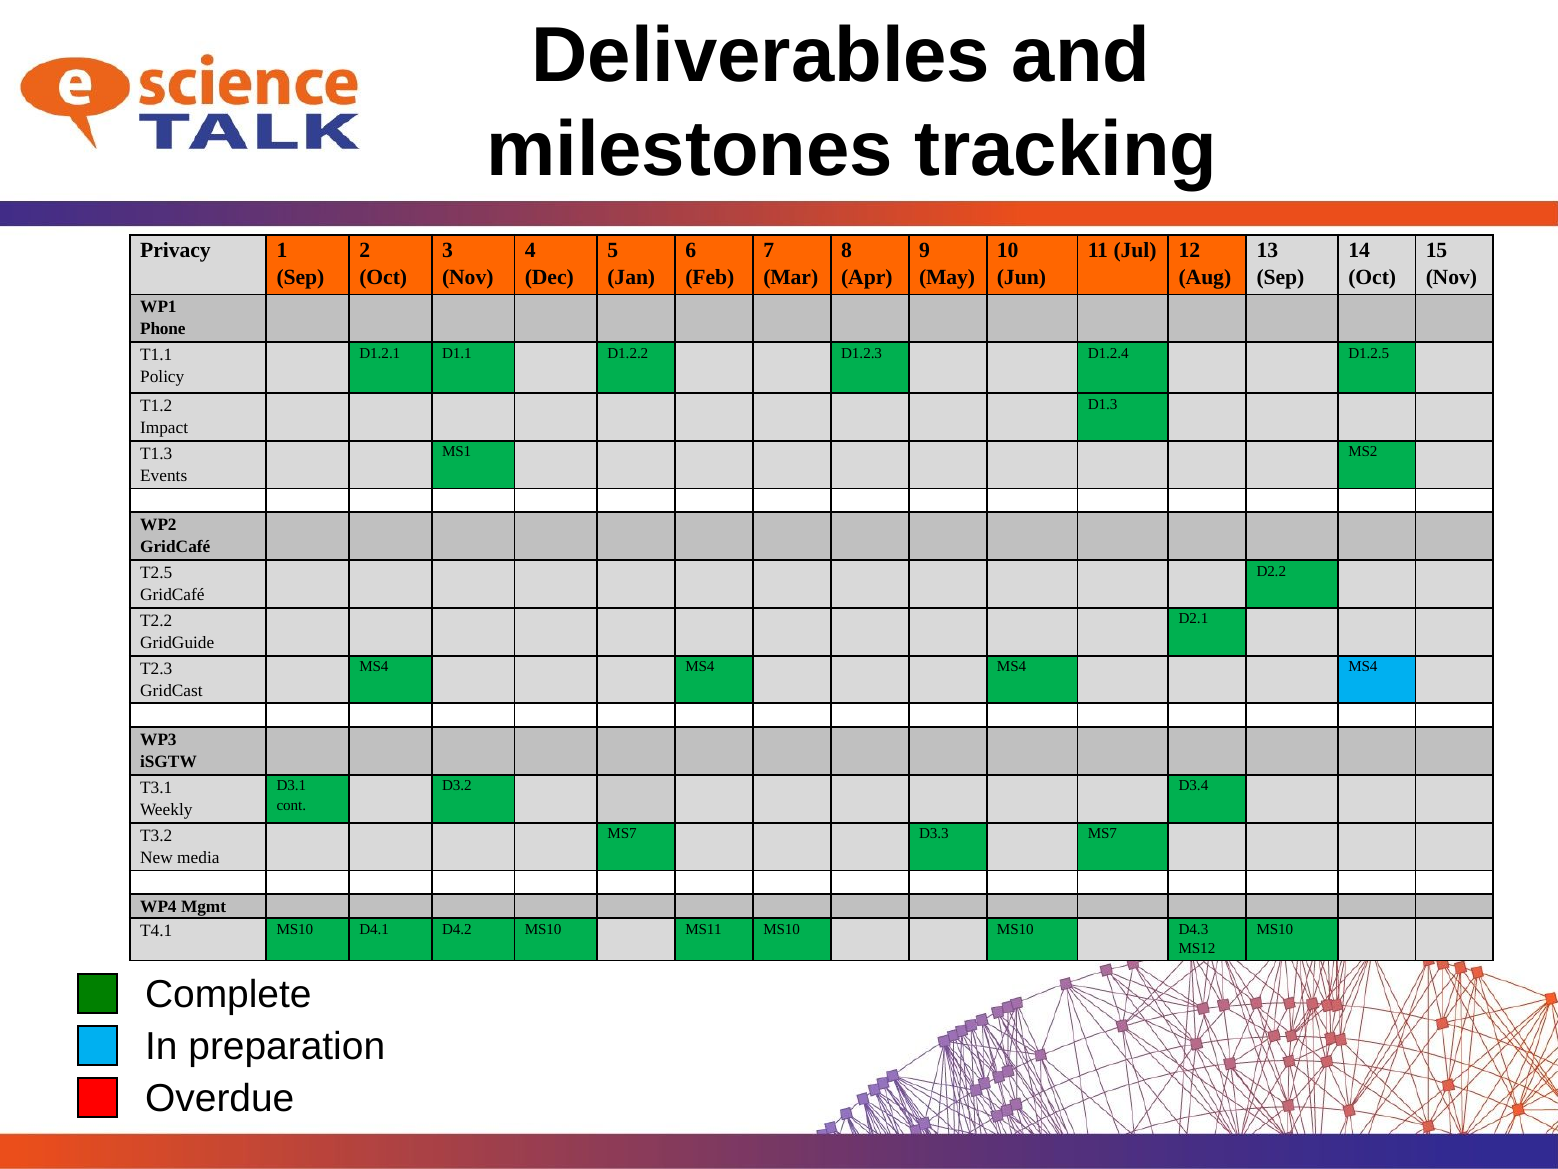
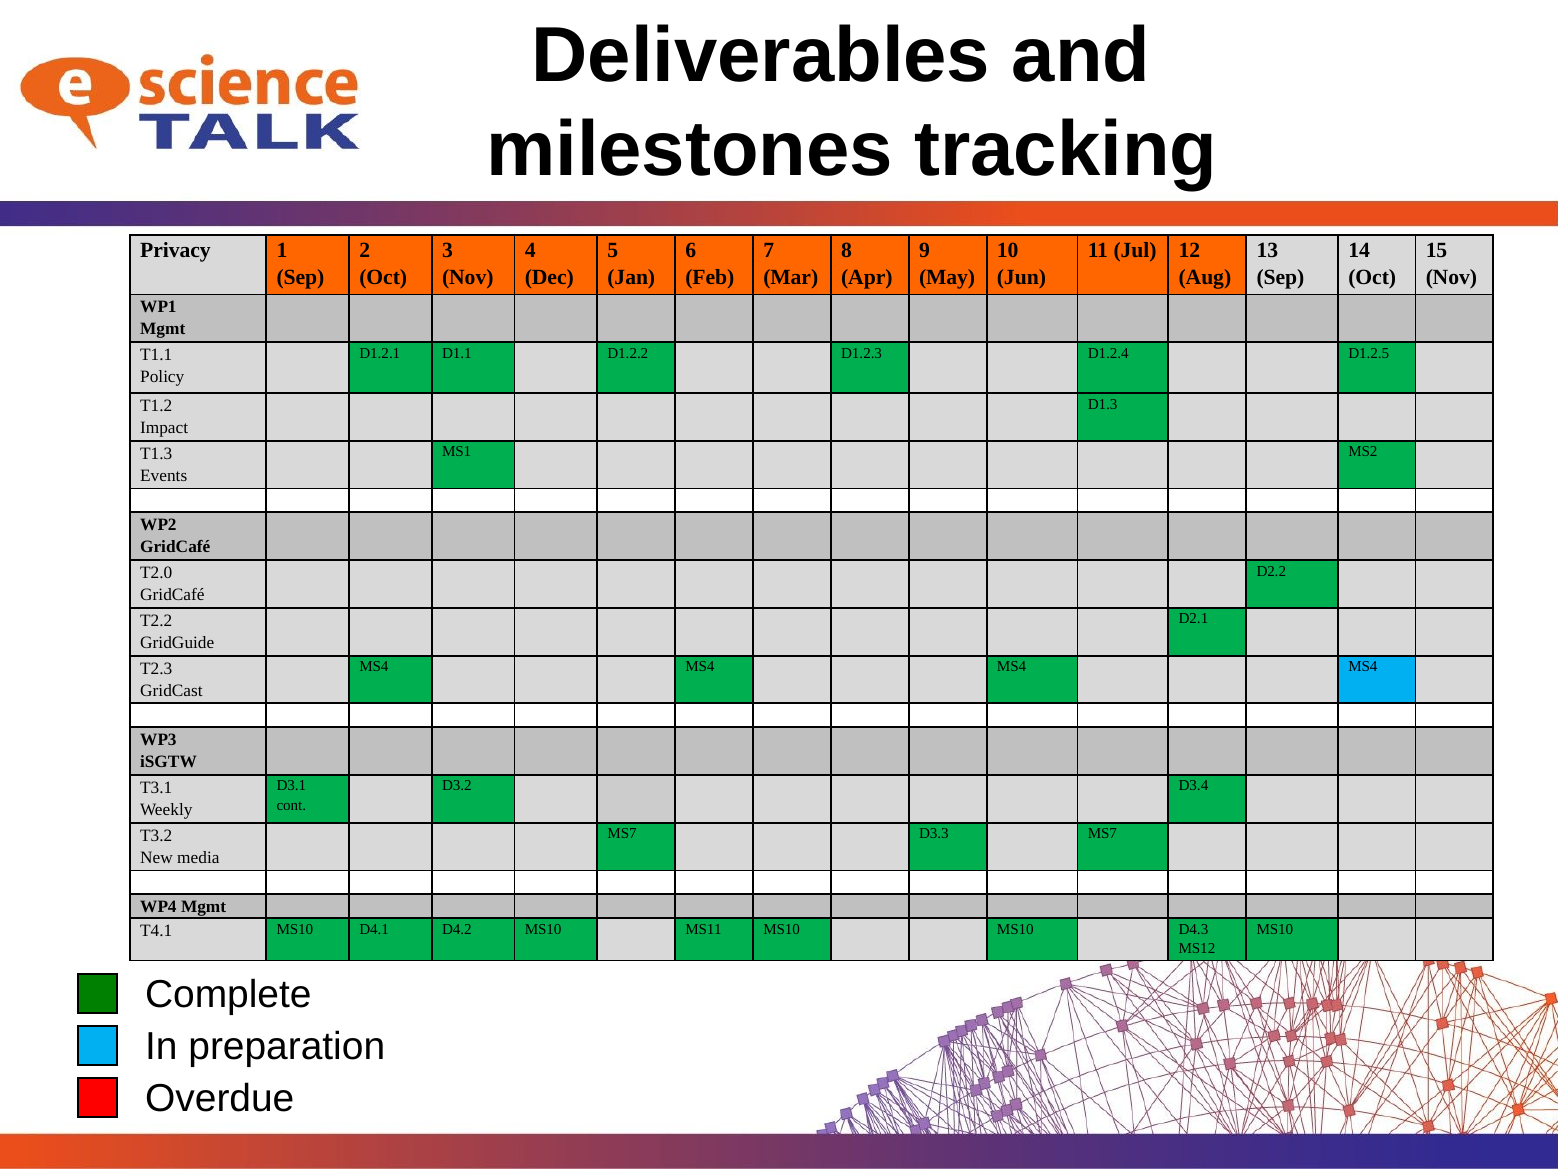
Phone at (163, 329): Phone -> Mgmt
T2.5: T2.5 -> T2.0
